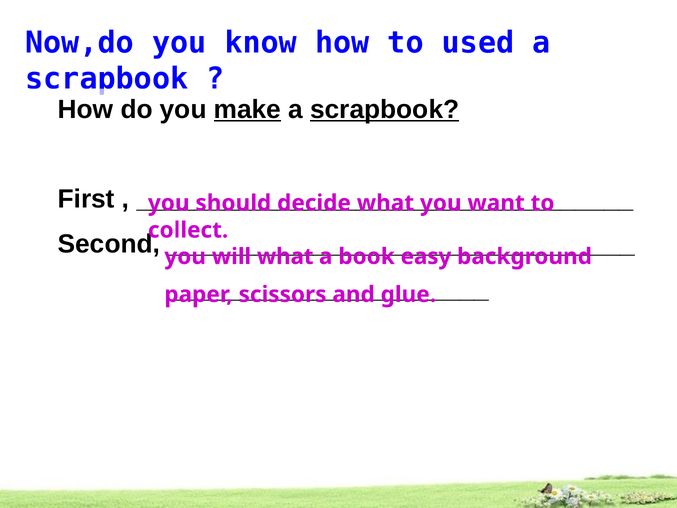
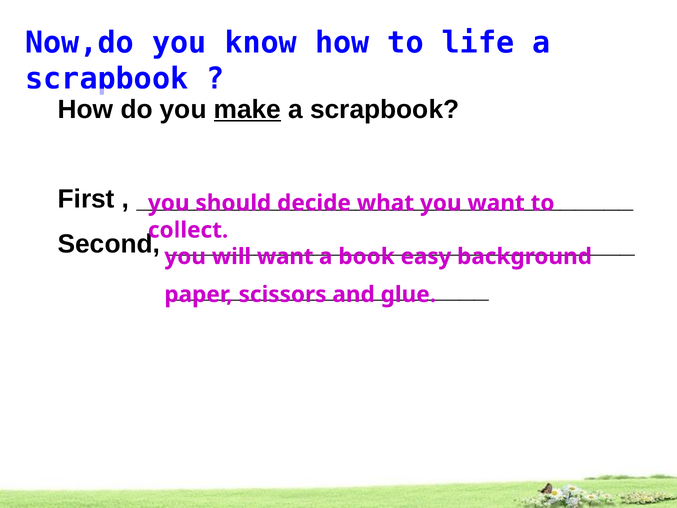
used: used -> life
scrapbook at (385, 110) underline: present -> none
will what: what -> want
